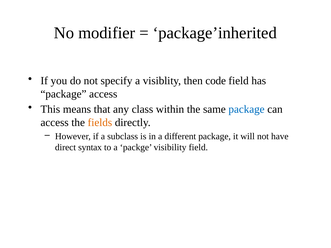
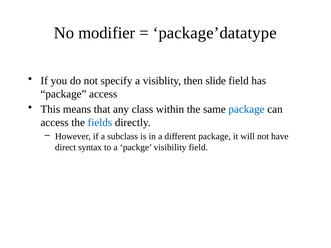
package’inherited: package’inherited -> package’datatype
code: code -> slide
fields colour: orange -> blue
